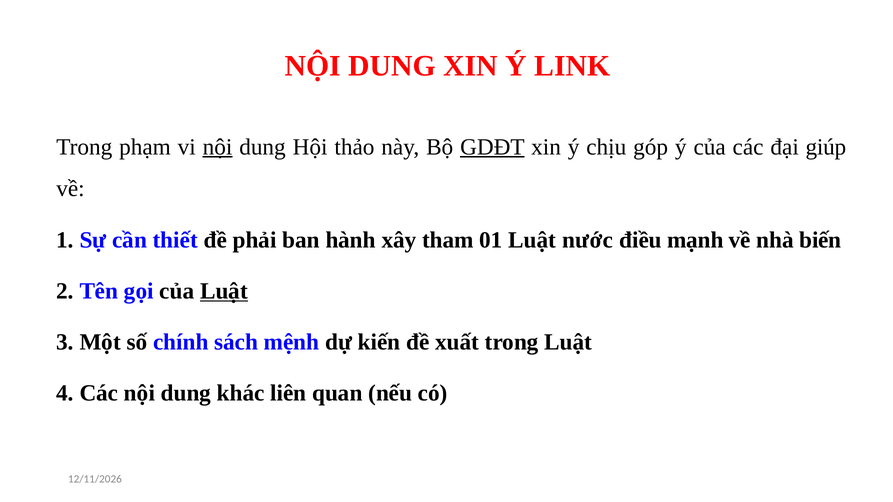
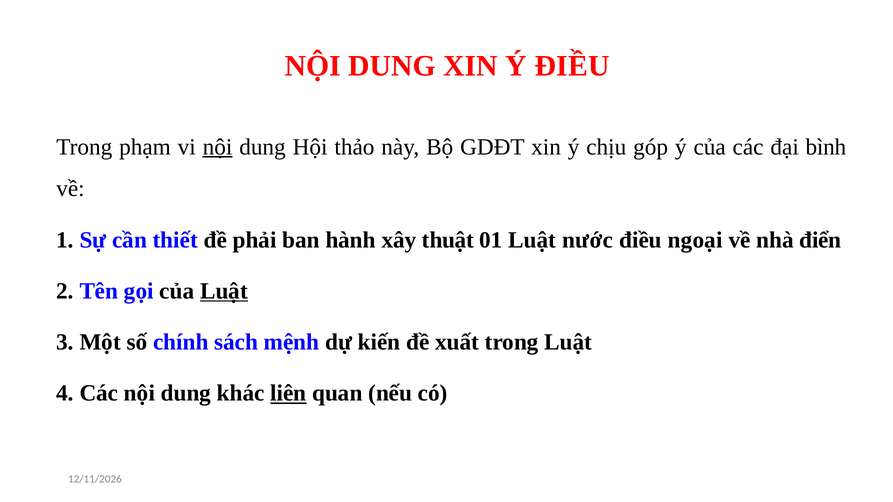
Ý LINK: LINK -> ĐIỀU
GDĐT underline: present -> none
giúp: giúp -> bình
tham: tham -> thuật
mạnh: mạnh -> ngoại
biến: biến -> điển
liên underline: none -> present
